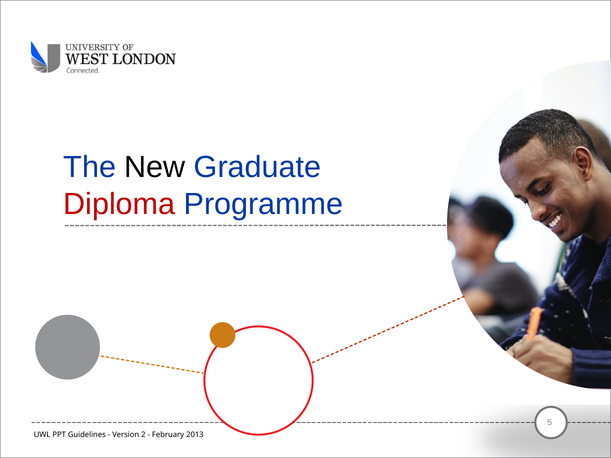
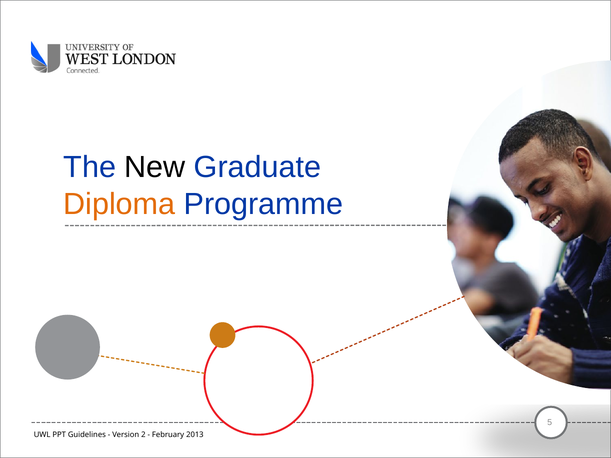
Diploma colour: red -> orange
